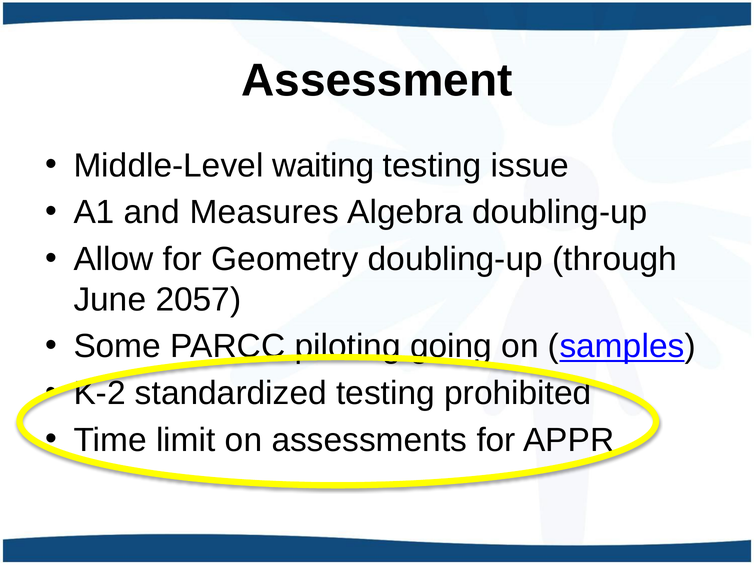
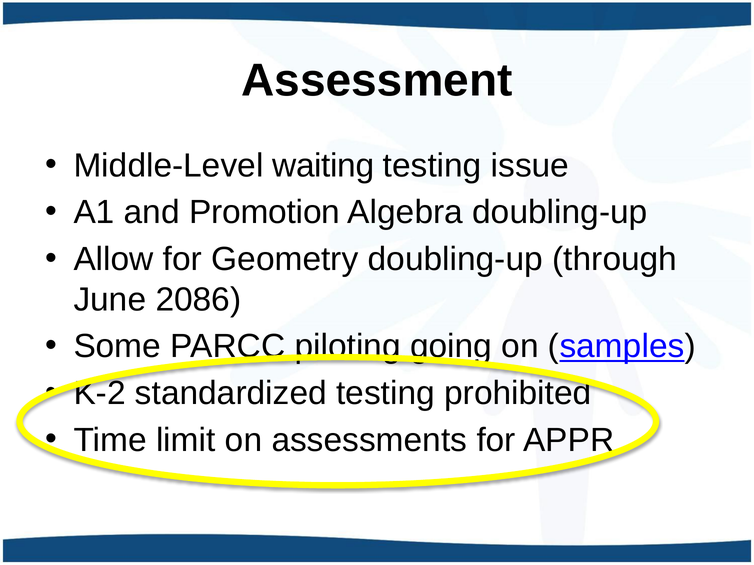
Measures: Measures -> Promotion
2057: 2057 -> 2086
